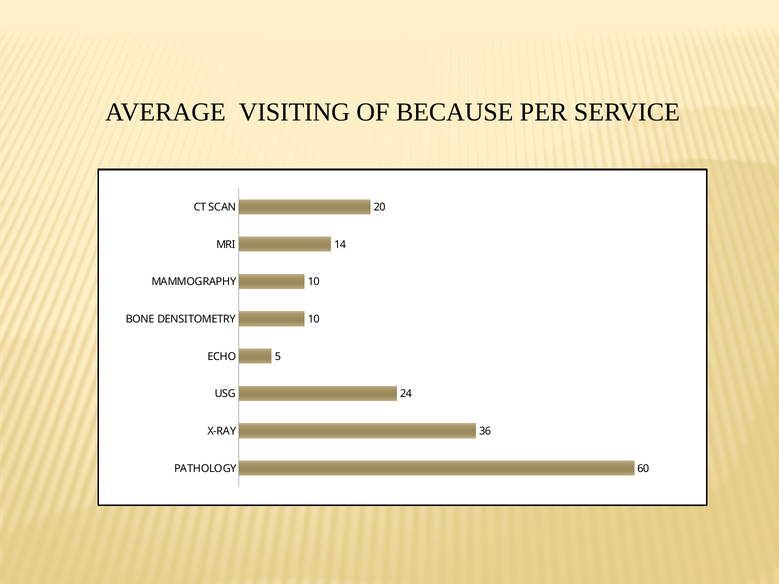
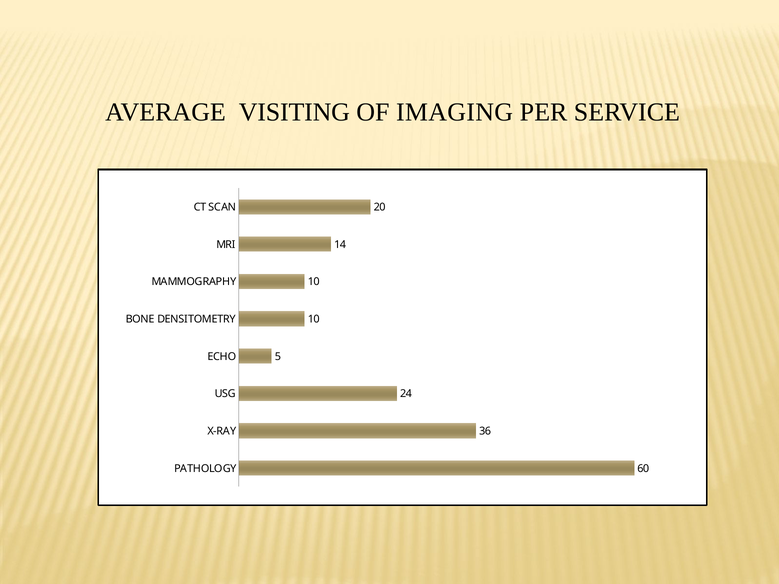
BECAUSE: BECAUSE -> IMAGING
